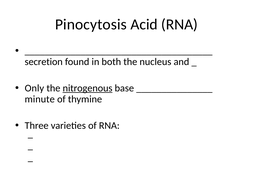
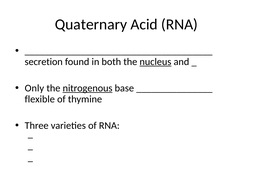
Pinocytosis: Pinocytosis -> Quaternary
nucleus underline: none -> present
minute: minute -> flexible
